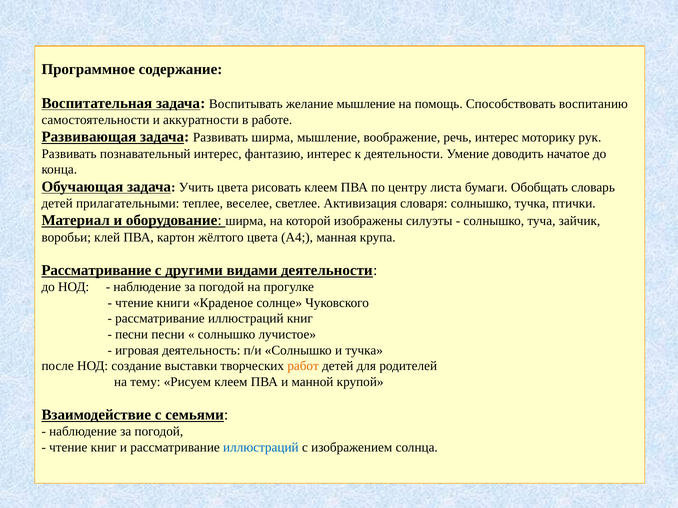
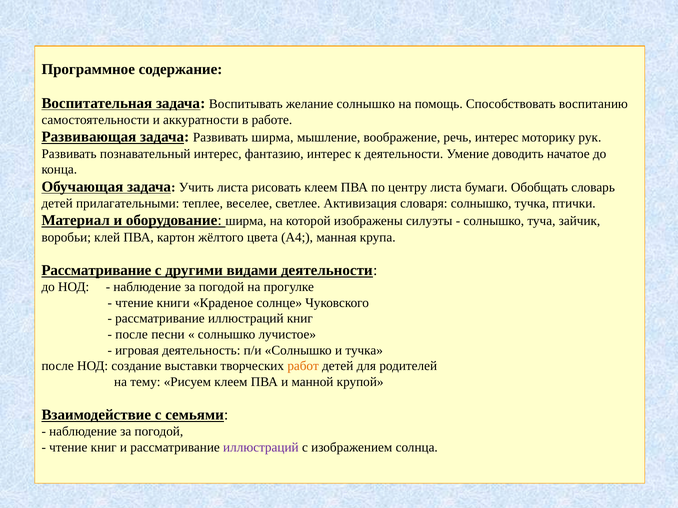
желание мышление: мышление -> солнышко
Учить цвета: цвета -> листа
песни at (132, 335): песни -> после
иллюстраций at (261, 448) colour: blue -> purple
